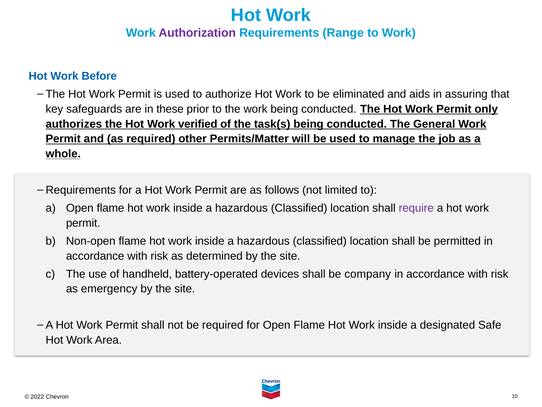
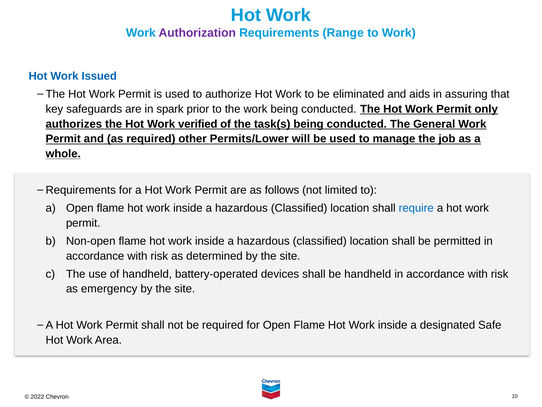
Before: Before -> Issued
these: these -> spark
Permits/Matter: Permits/Matter -> Permits/Lower
require colour: purple -> blue
be company: company -> handheld
